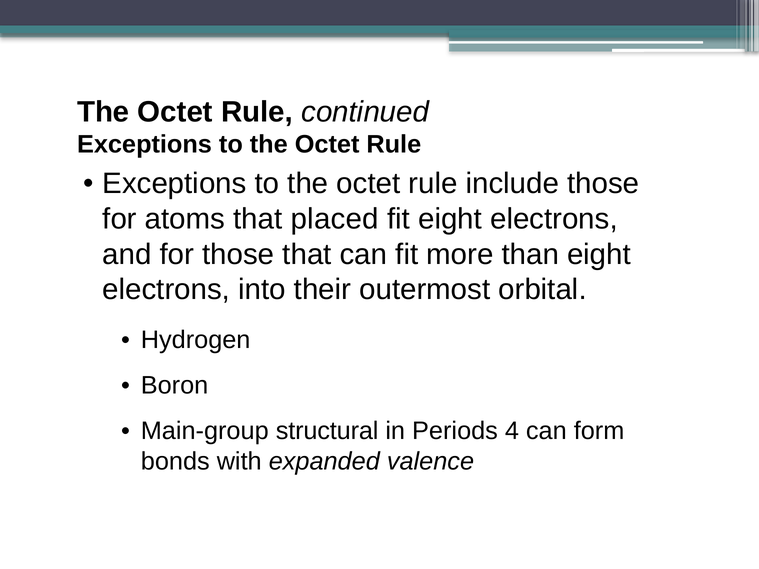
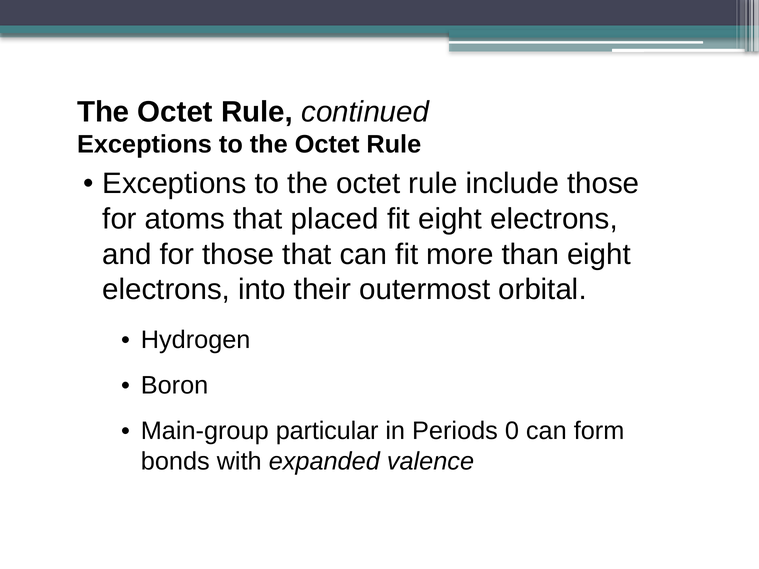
structural: structural -> particular
4: 4 -> 0
